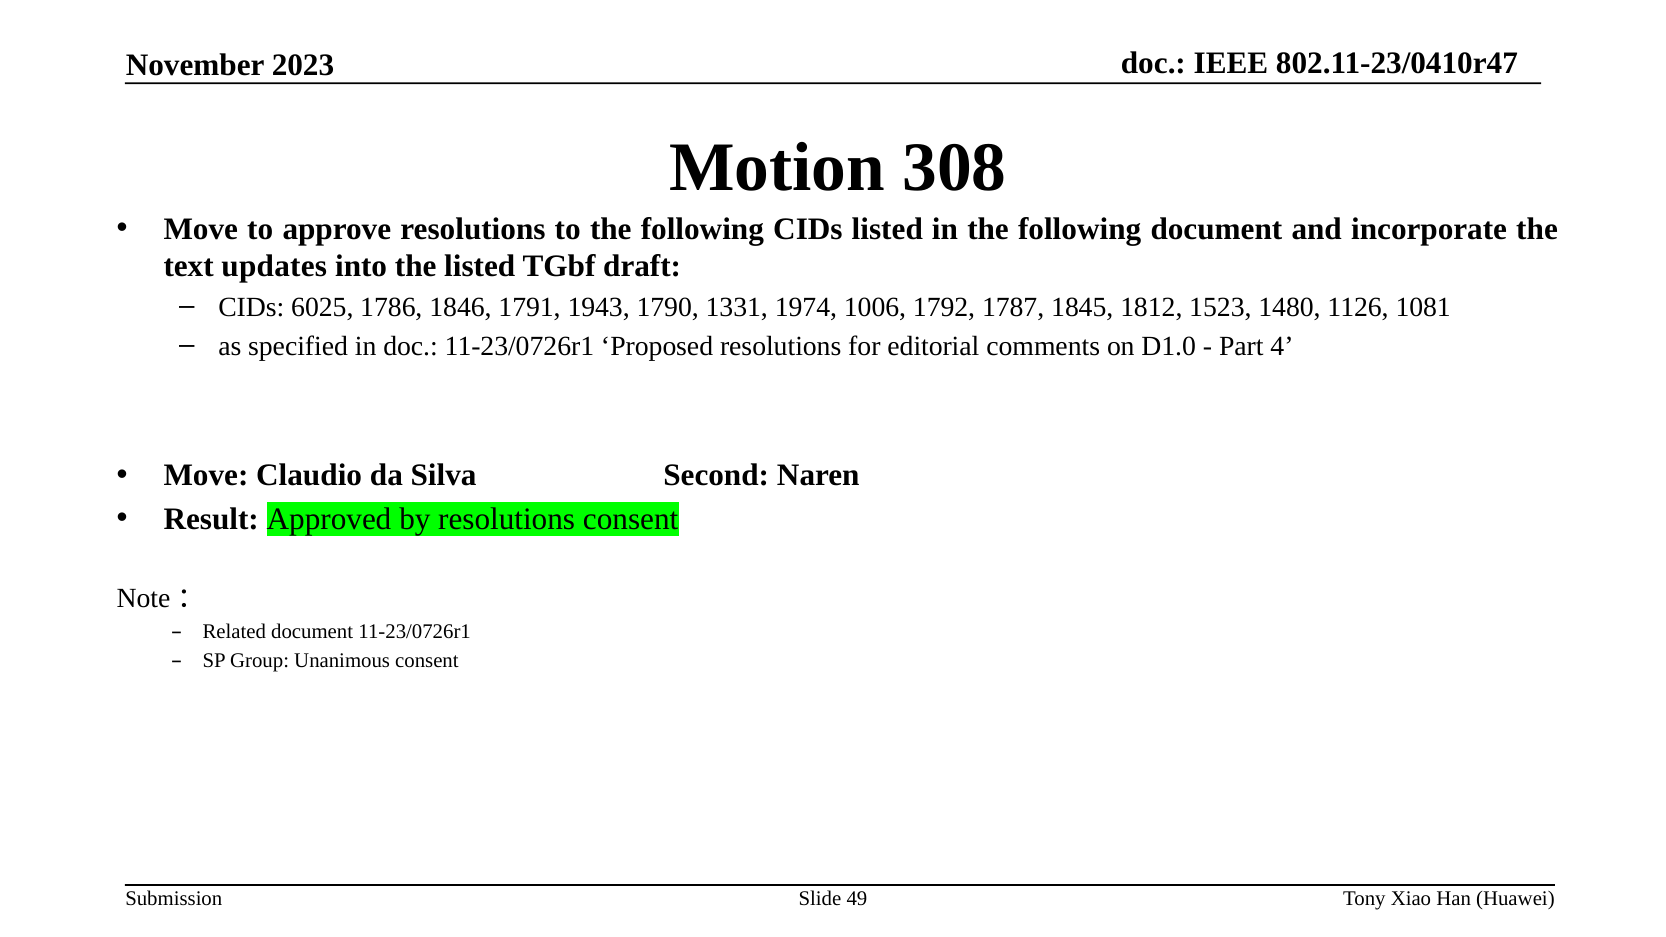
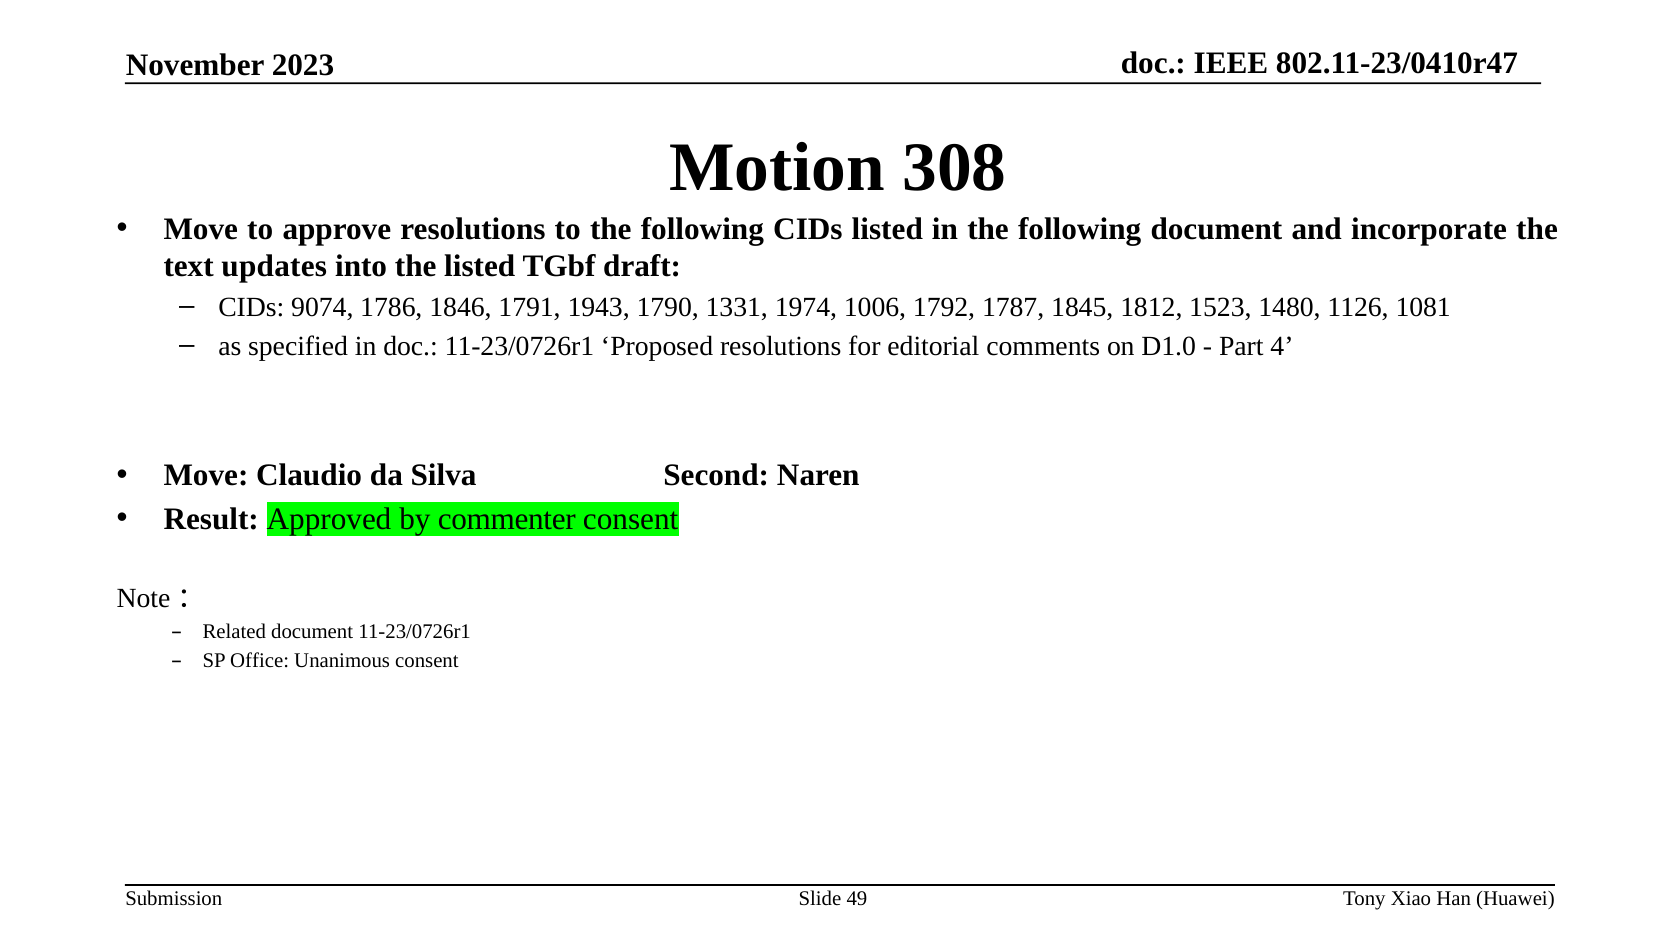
6025: 6025 -> 9074
by resolutions: resolutions -> commenter
Group: Group -> Office
